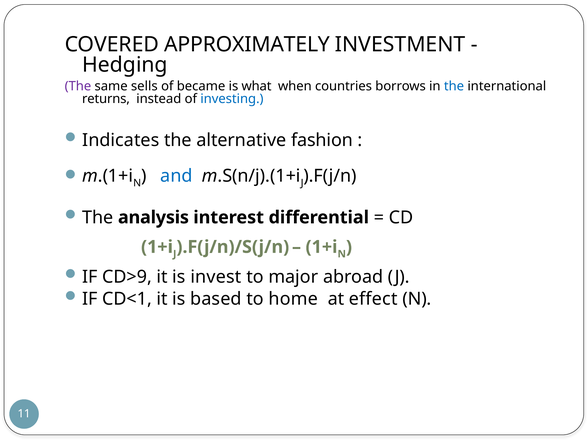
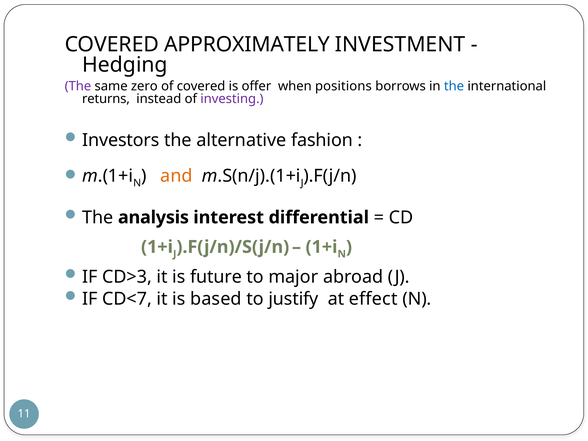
sells: sells -> zero
of became: became -> covered
what: what -> offer
countries: countries -> positions
investing colour: blue -> purple
Indicates: Indicates -> Investors
and colour: blue -> orange
CD>9: CD>9 -> CD>3
invest: invest -> future
CD<1: CD<1 -> CD<7
home: home -> justify
